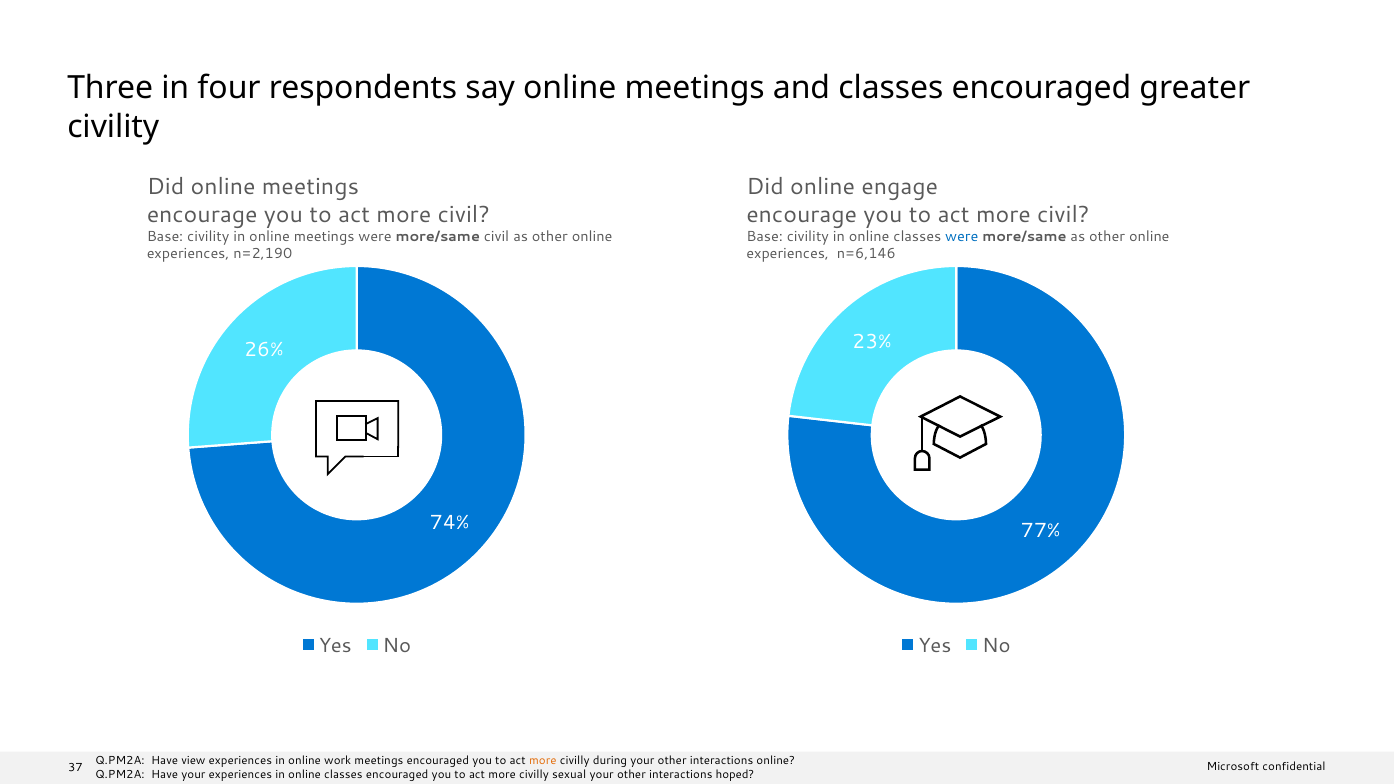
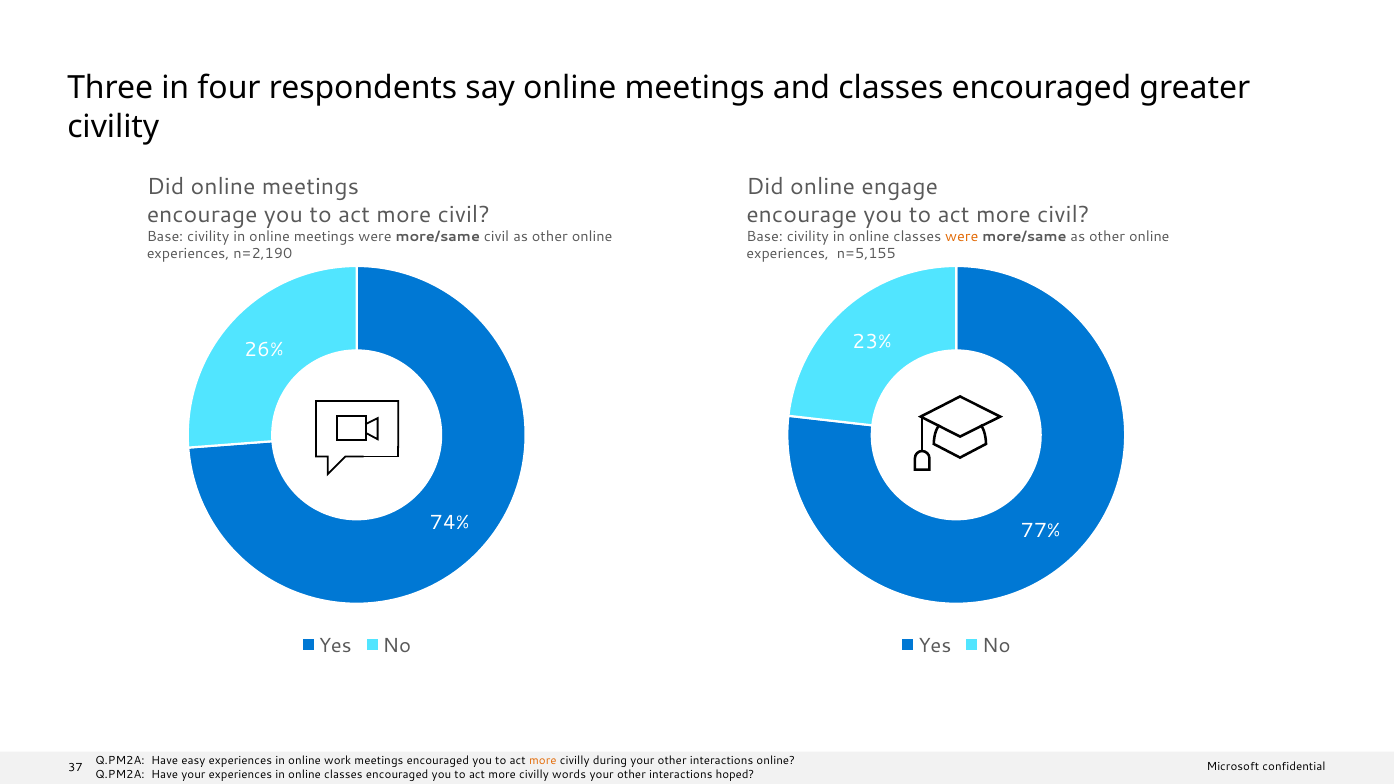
were at (962, 237) colour: blue -> orange
n=6,146: n=6,146 -> n=5,155
view: view -> easy
sexual: sexual -> words
